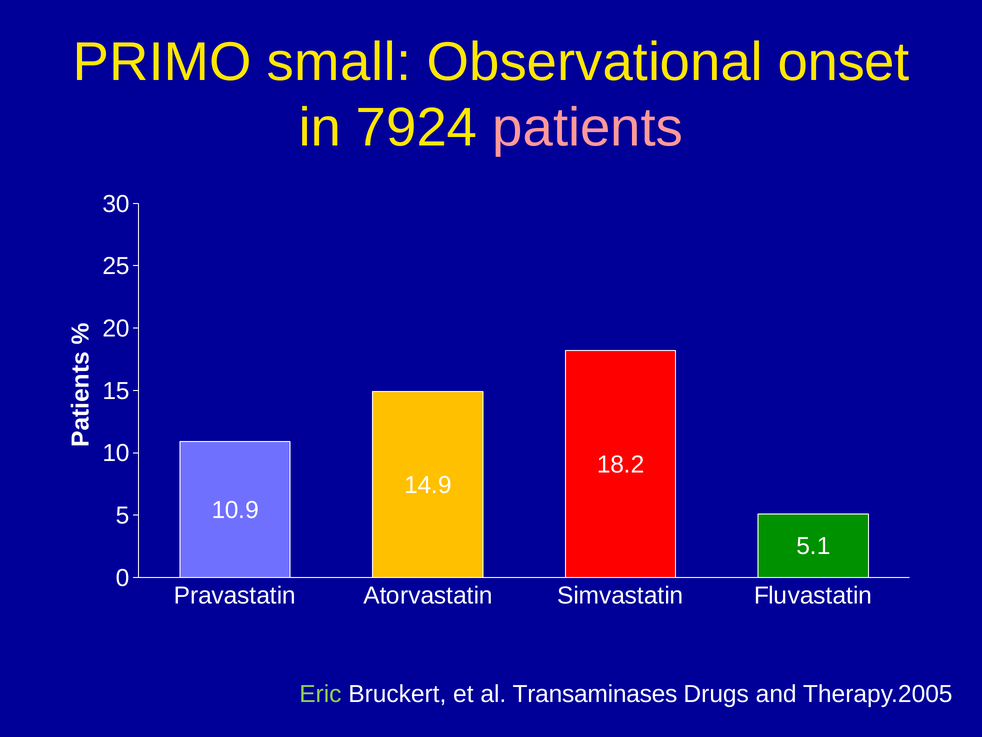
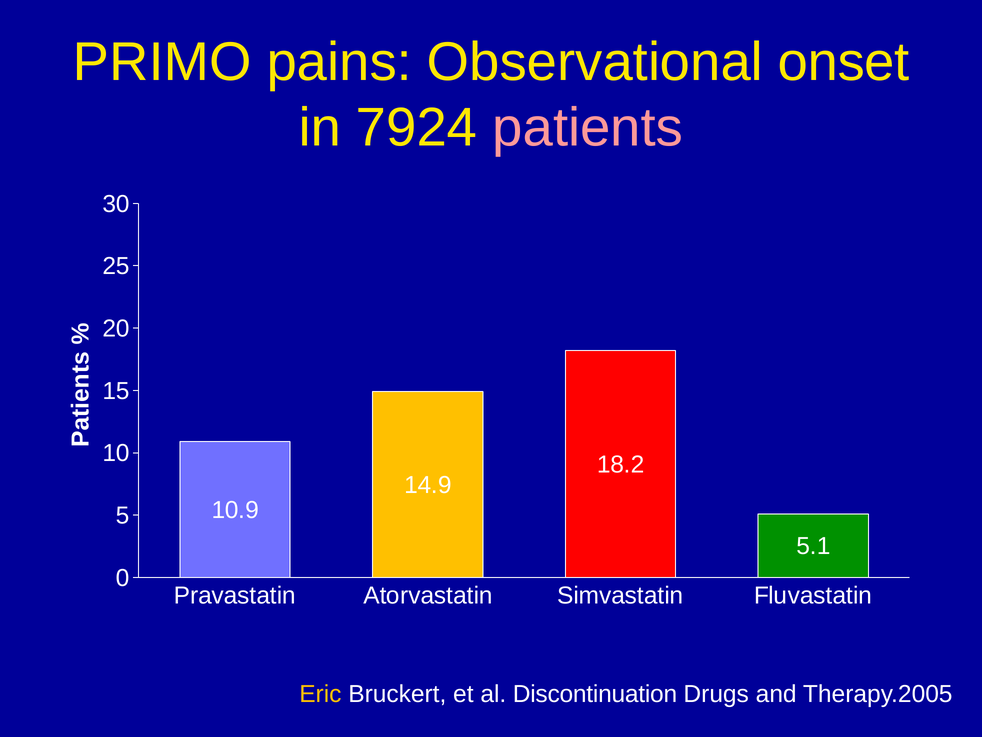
small: small -> pains
Eric colour: light green -> yellow
Transaminases: Transaminases -> Discontinuation
